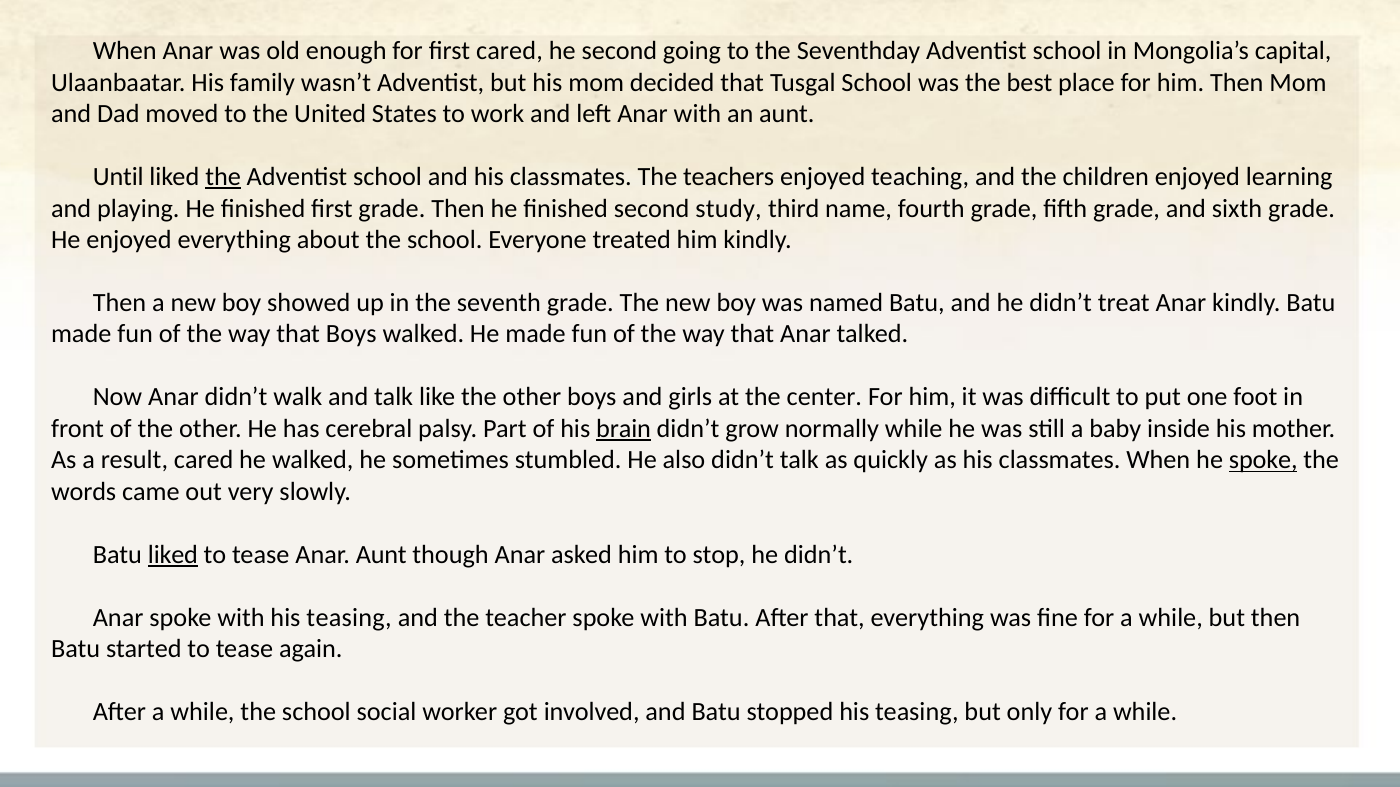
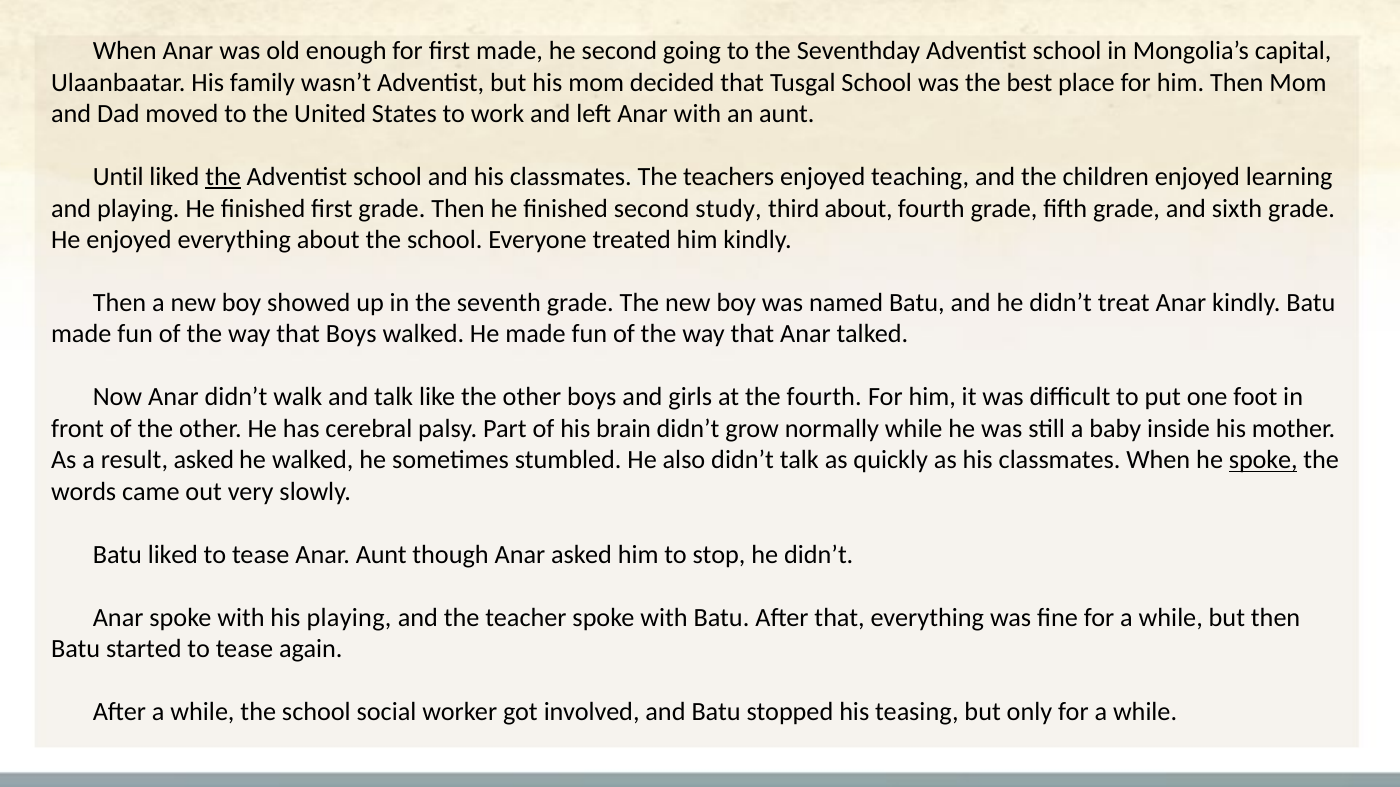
first cared: cared -> made
third name: name -> about
the center: center -> fourth
brain underline: present -> none
result cared: cared -> asked
liked at (173, 555) underline: present -> none
with his teasing: teasing -> playing
